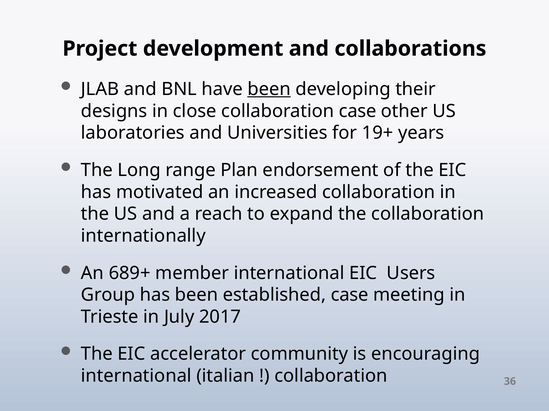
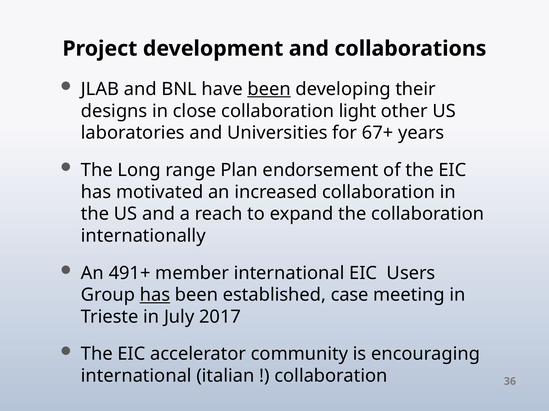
collaboration case: case -> light
19+: 19+ -> 67+
689+: 689+ -> 491+
has at (155, 295) underline: none -> present
